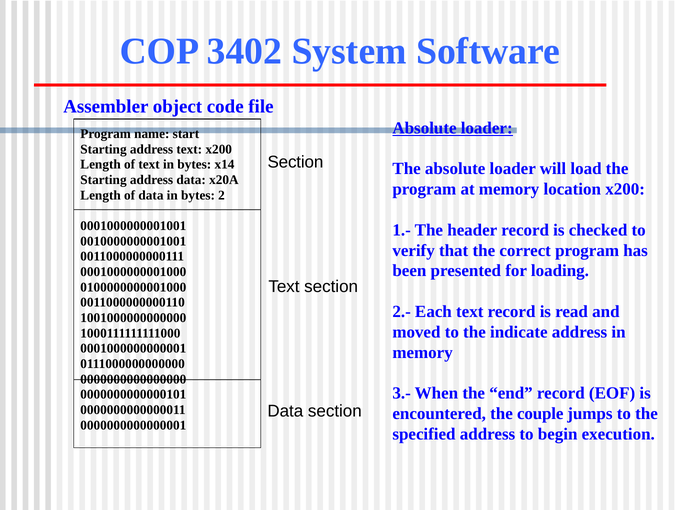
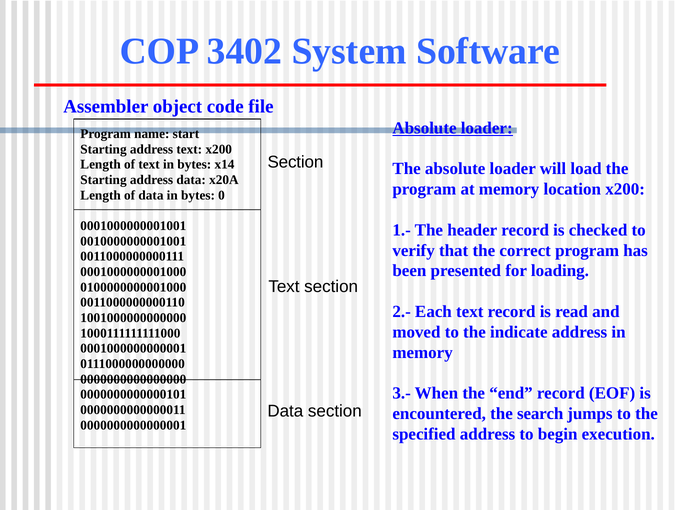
2: 2 -> 0
couple: couple -> search
